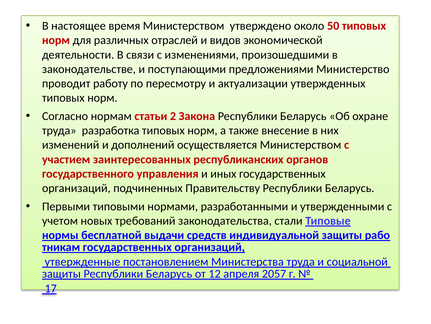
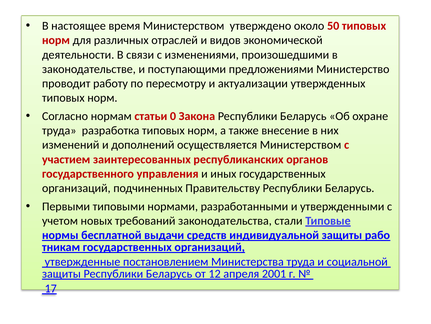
2: 2 -> 0
2057: 2057 -> 2001
